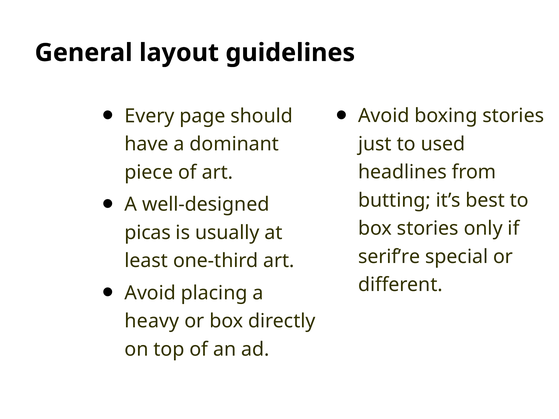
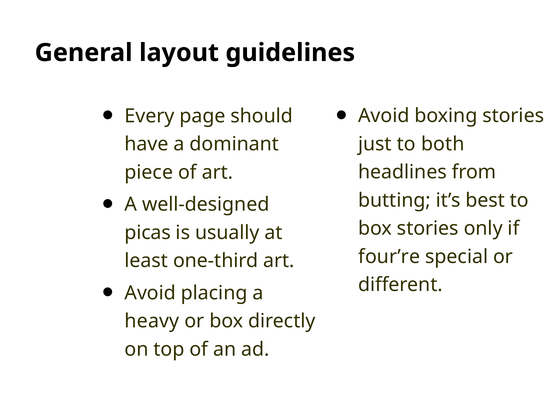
used: used -> both
serif’re: serif’re -> four’re
